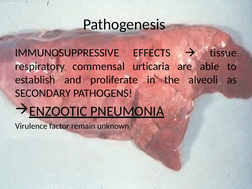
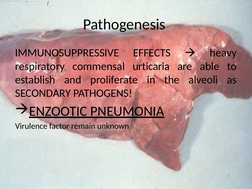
tissue: tissue -> heavy
